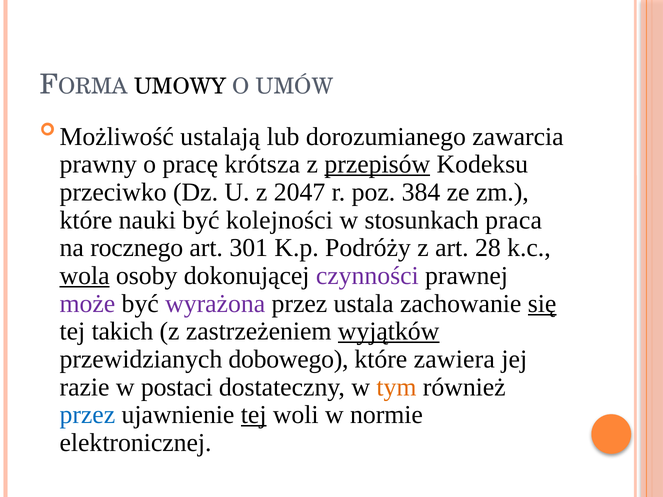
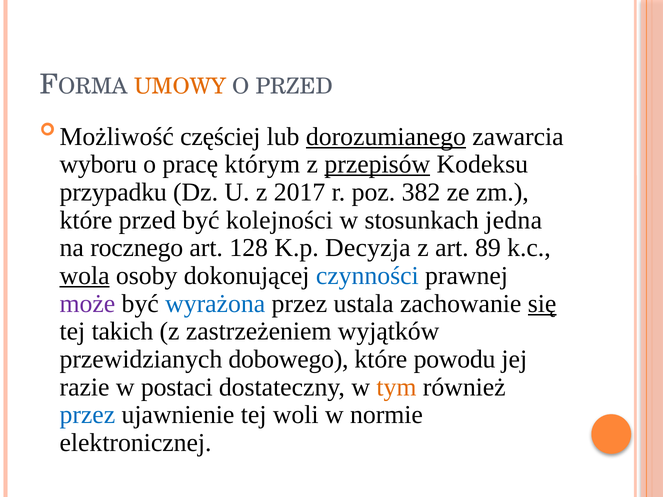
UMOWY colour: black -> orange
O UMÓW: UMÓW -> PRZED
ustalają: ustalają -> częściej
dorozumianego underline: none -> present
prawny: prawny -> wyboru
krótsza: krótsza -> którym
przeciwko: przeciwko -> przypadku
2047: 2047 -> 2017
384: 384 -> 382
które nauki: nauki -> przed
praca: praca -> jedna
301: 301 -> 128
Podróży: Podróży -> Decyzja
28: 28 -> 89
czynności colour: purple -> blue
wyrażona colour: purple -> blue
wyjątków underline: present -> none
zawiera: zawiera -> powodu
tej at (254, 415) underline: present -> none
